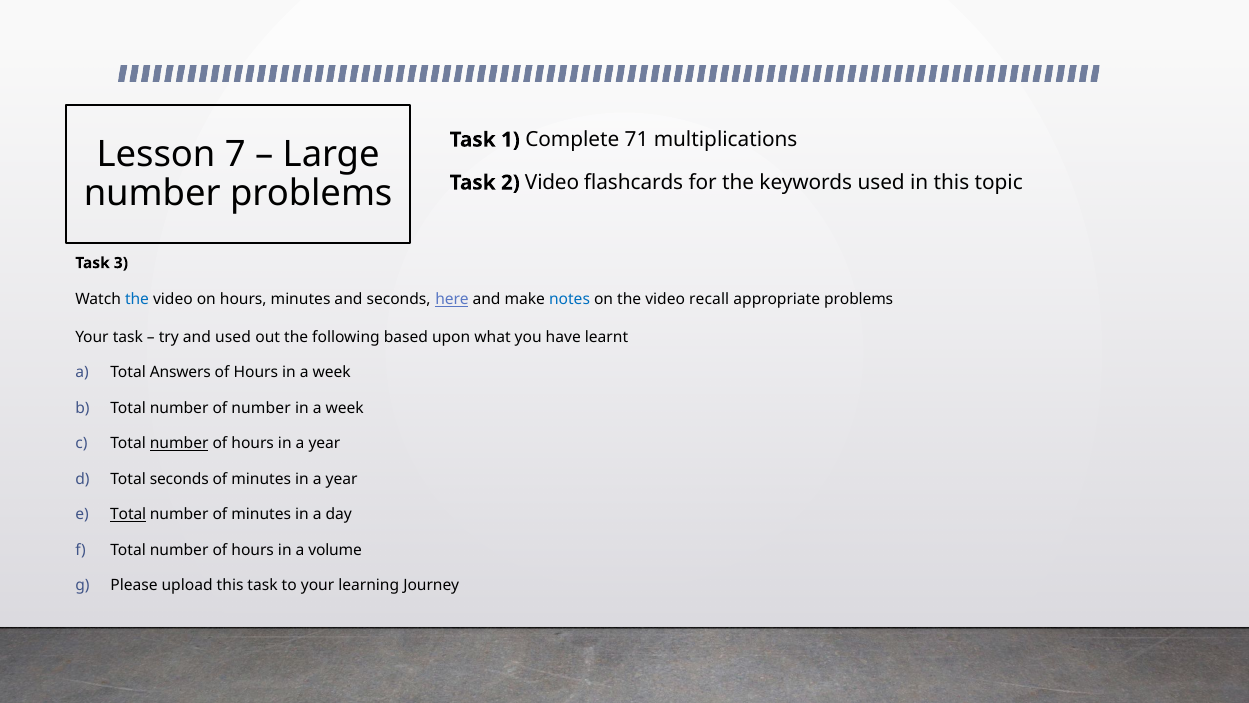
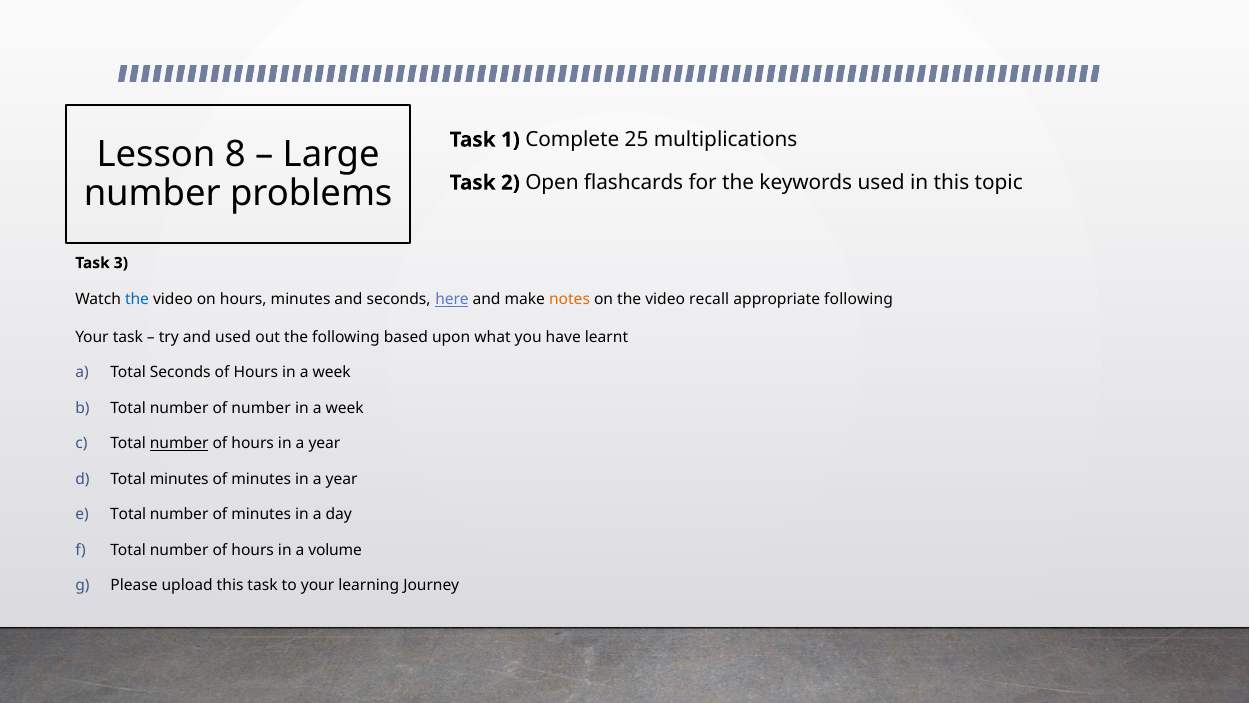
71: 71 -> 25
7: 7 -> 8
2 Video: Video -> Open
notes colour: blue -> orange
appropriate problems: problems -> following
Total Answers: Answers -> Seconds
Total seconds: seconds -> minutes
Total at (128, 514) underline: present -> none
